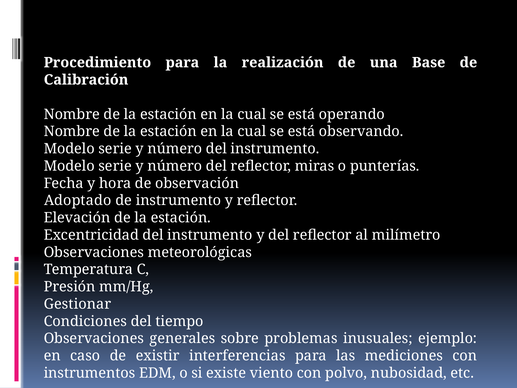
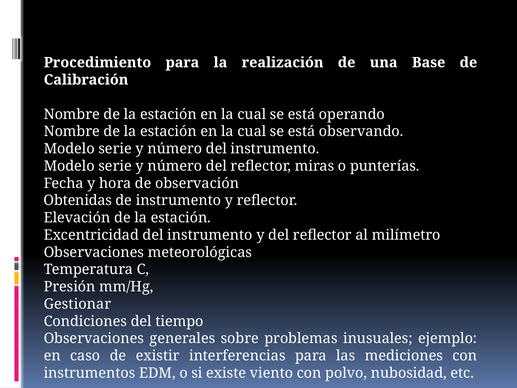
Adoptado: Adoptado -> Obtenidas
